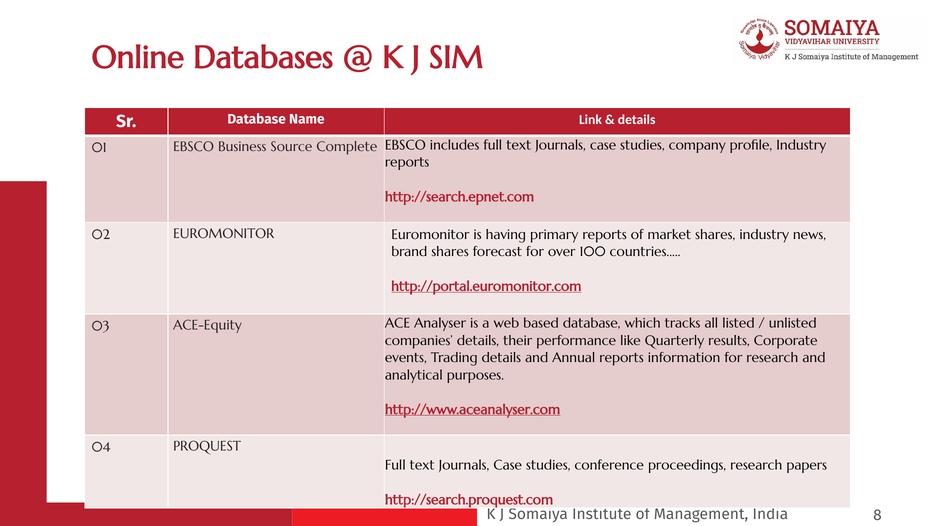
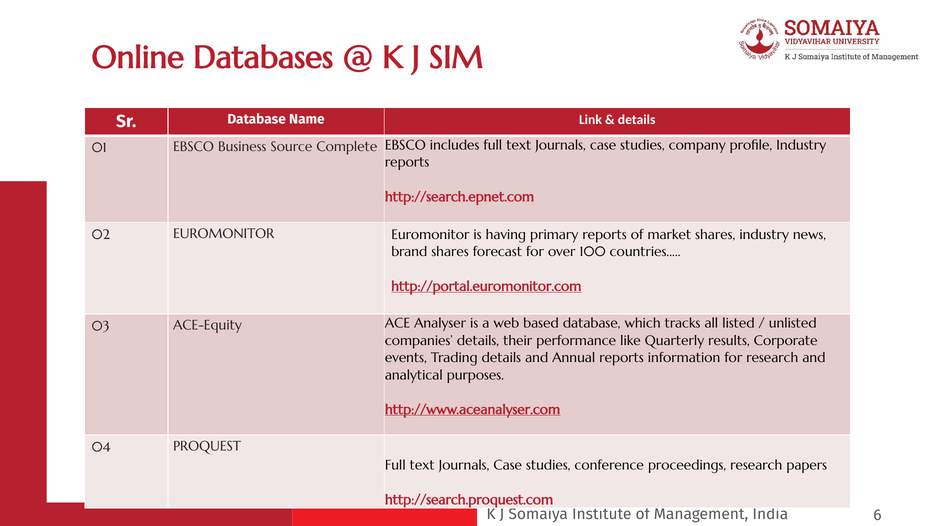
8: 8 -> 6
